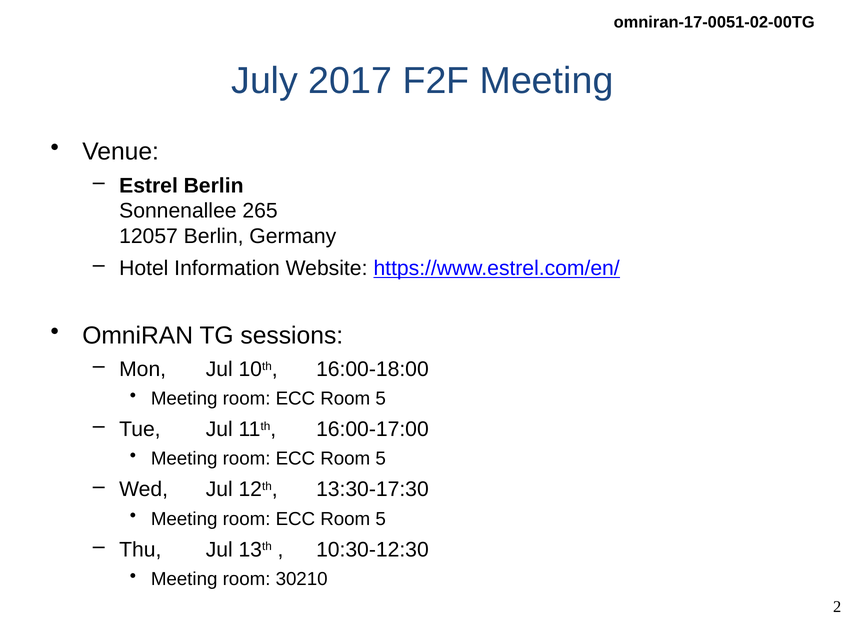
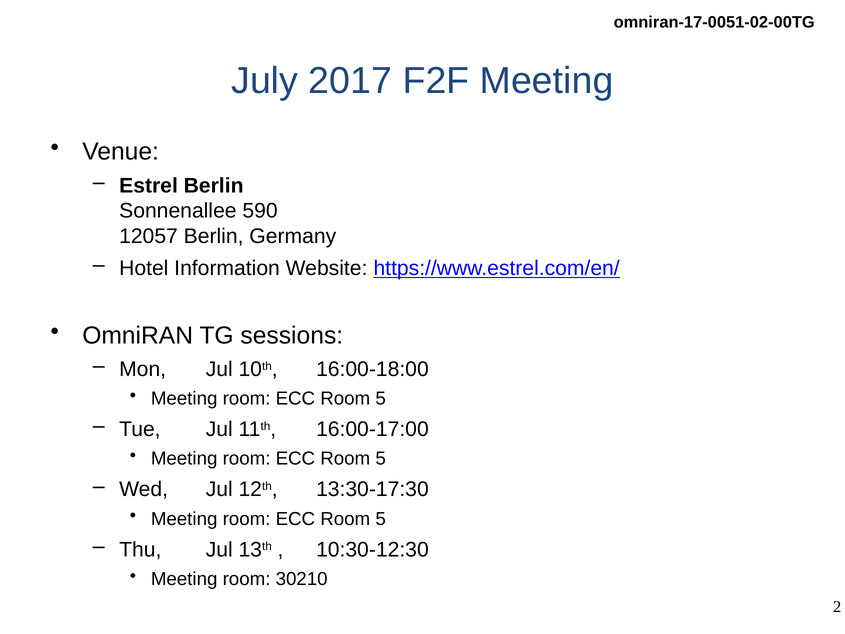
265: 265 -> 590
